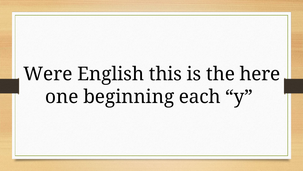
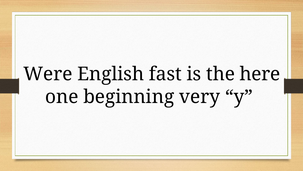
this: this -> fast
each: each -> very
